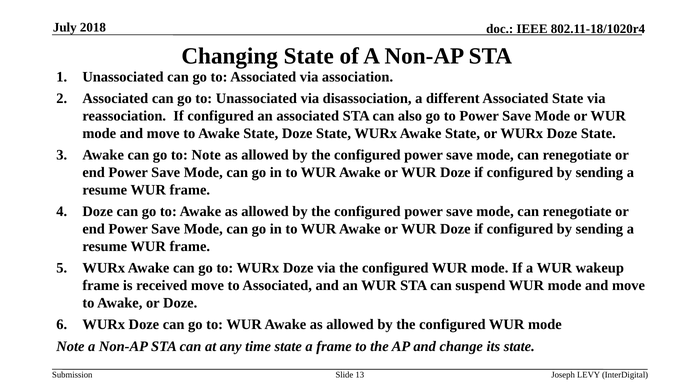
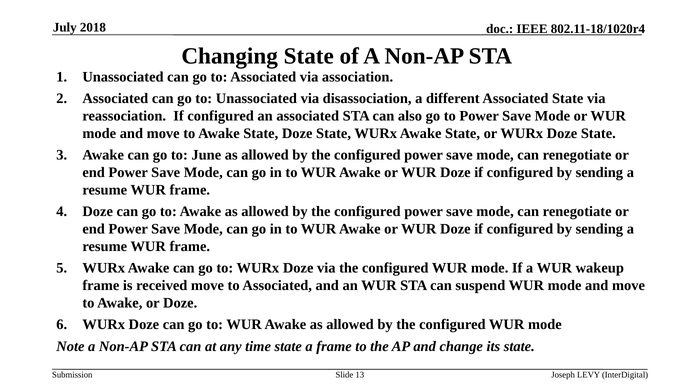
to Note: Note -> June
